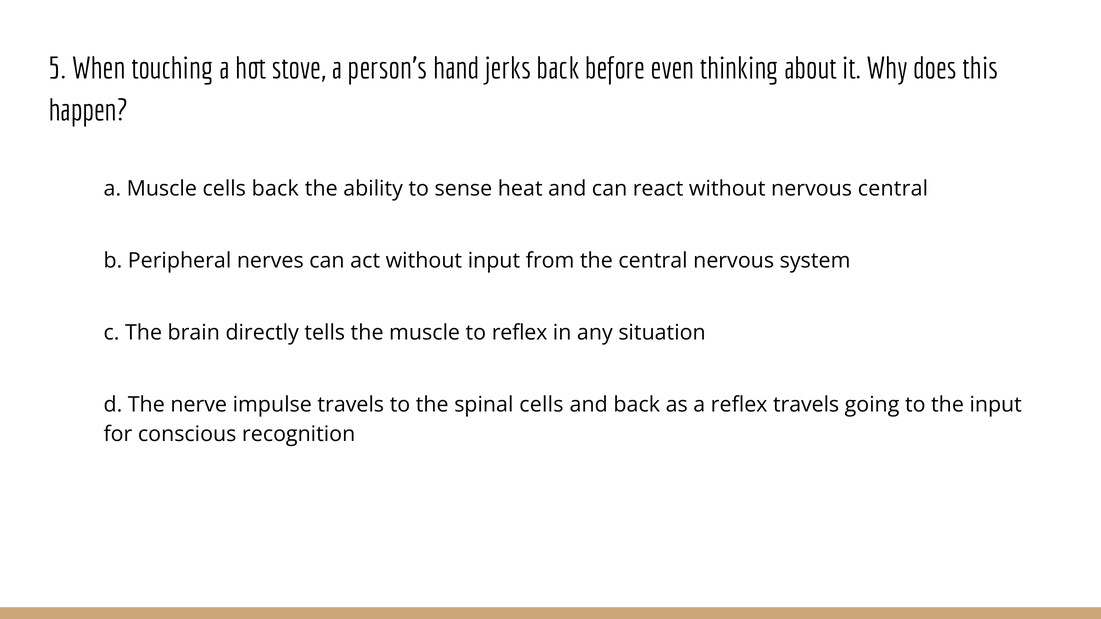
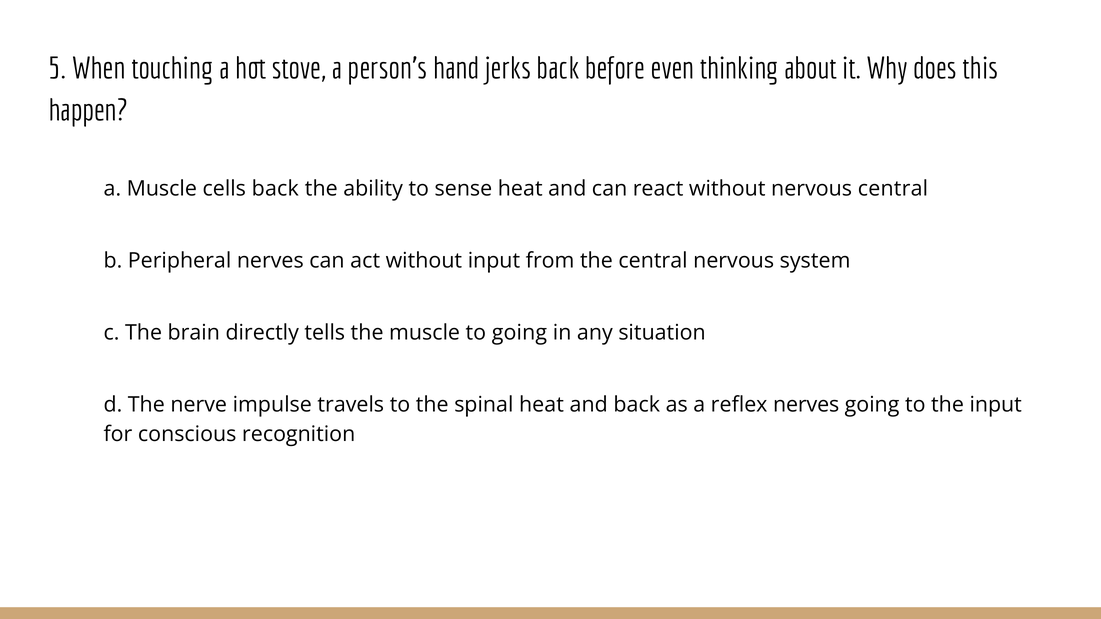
to reflex: reflex -> going
spinal cells: cells -> heat
reflex travels: travels -> nerves
